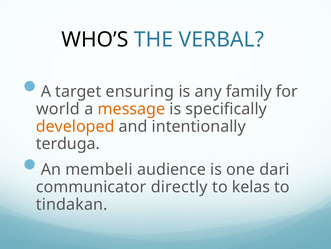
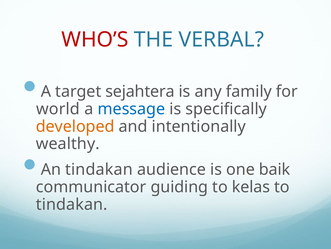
WHO’S colour: black -> red
ensuring: ensuring -> sejahtera
message colour: orange -> blue
terduga: terduga -> wealthy
An membeli: membeli -> tindakan
dari: dari -> baik
directly: directly -> guiding
